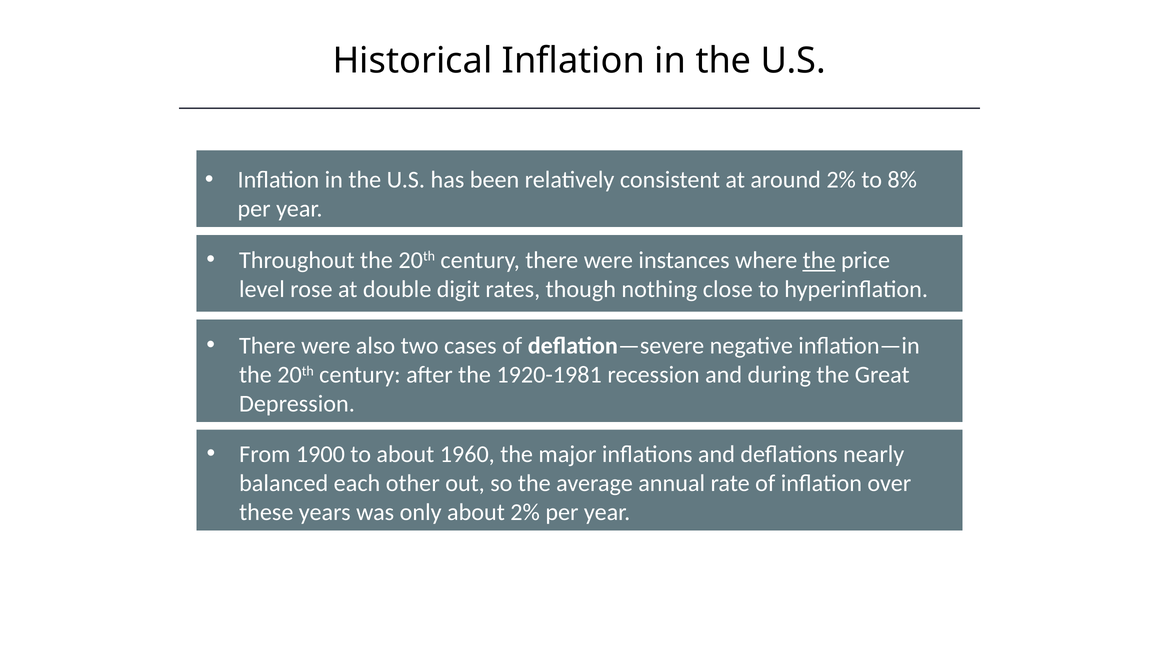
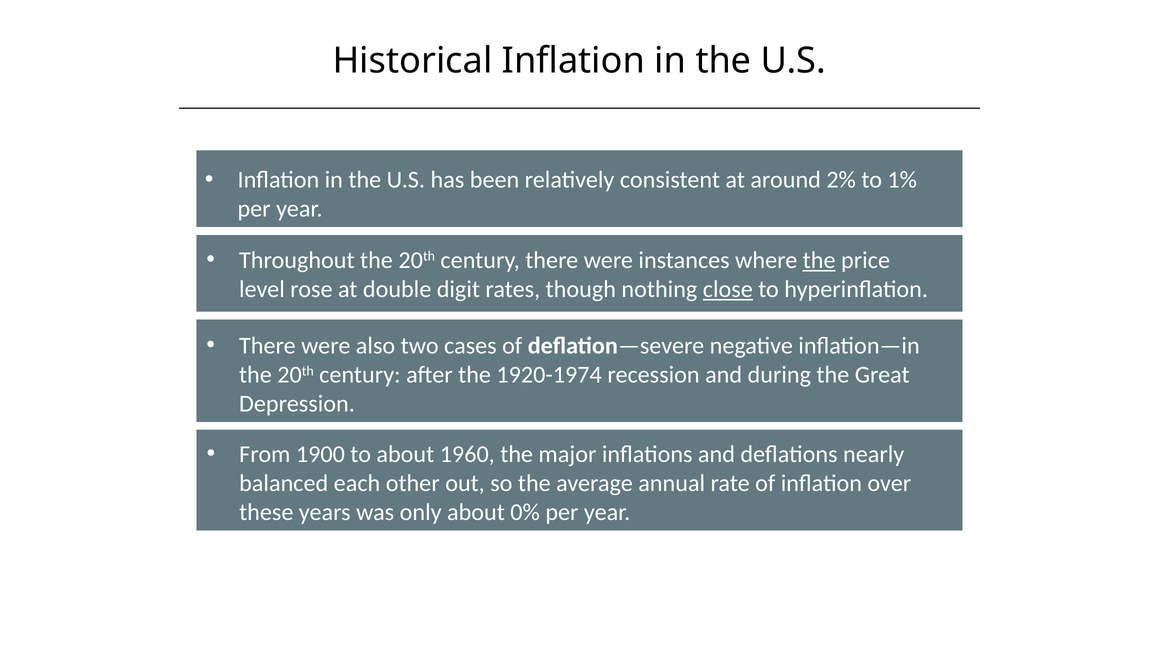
8%: 8% -> 1%
close underline: none -> present
1920-1981: 1920-1981 -> 1920-1974
about 2%: 2% -> 0%
